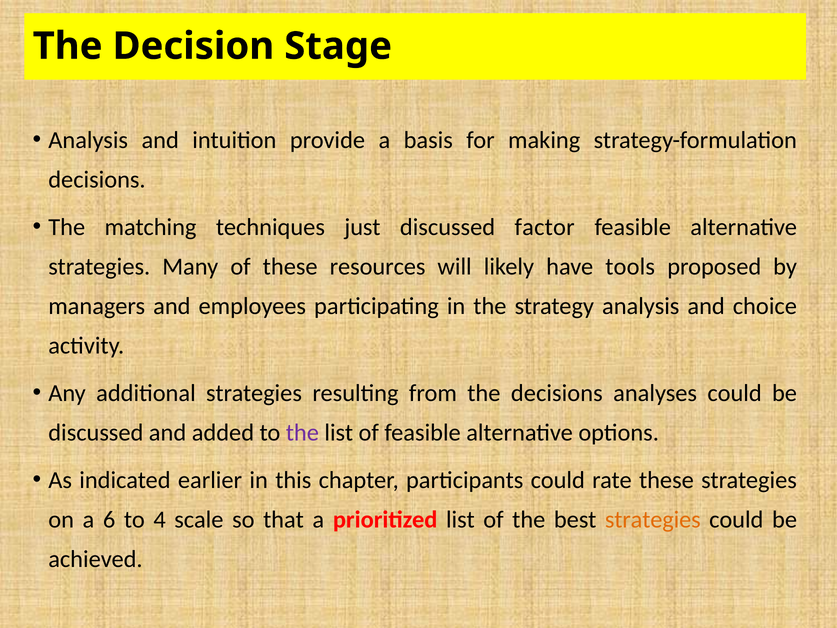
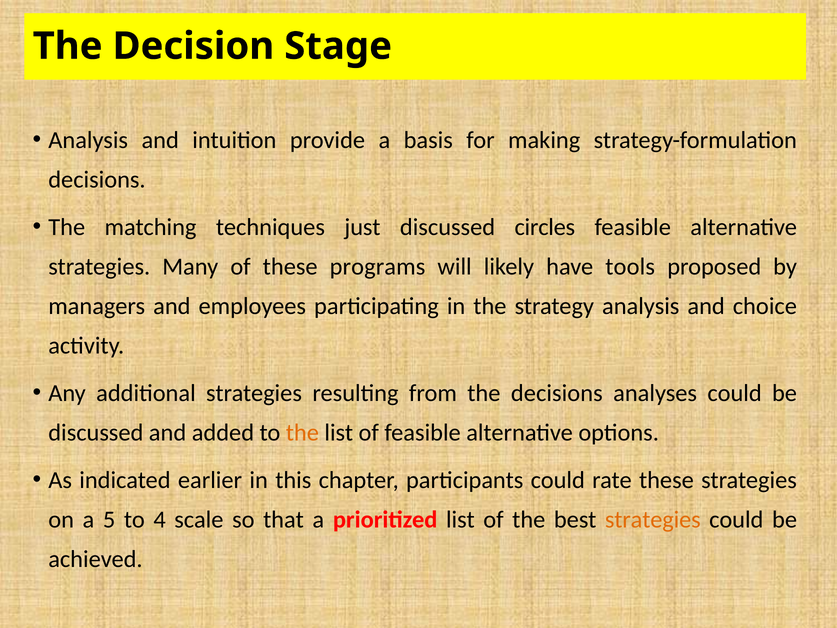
factor: factor -> circles
resources: resources -> programs
the at (302, 433) colour: purple -> orange
6: 6 -> 5
